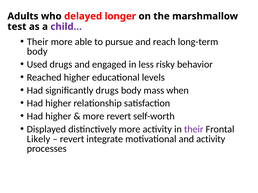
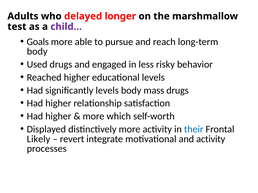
Their at (38, 42): Their -> Goals
significantly drugs: drugs -> levels
mass when: when -> drugs
more revert: revert -> which
their at (194, 130) colour: purple -> blue
